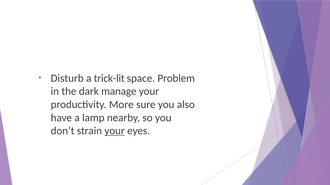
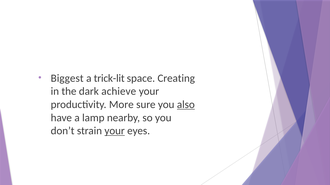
Disturb: Disturb -> Biggest
Problem: Problem -> Creating
manage: manage -> achieve
also underline: none -> present
